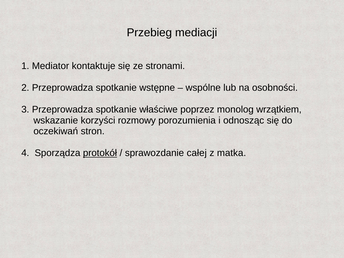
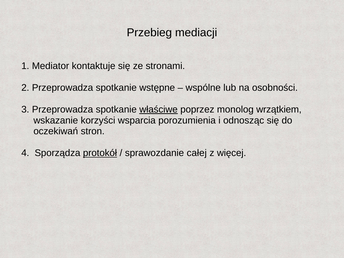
właściwe underline: none -> present
rozmowy: rozmowy -> wsparcia
matka: matka -> więcej
